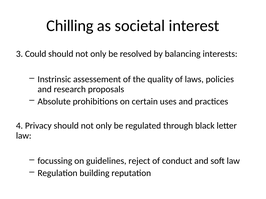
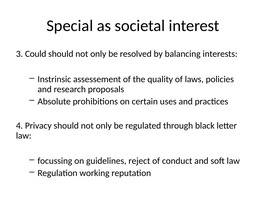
Chilling: Chilling -> Special
building: building -> working
